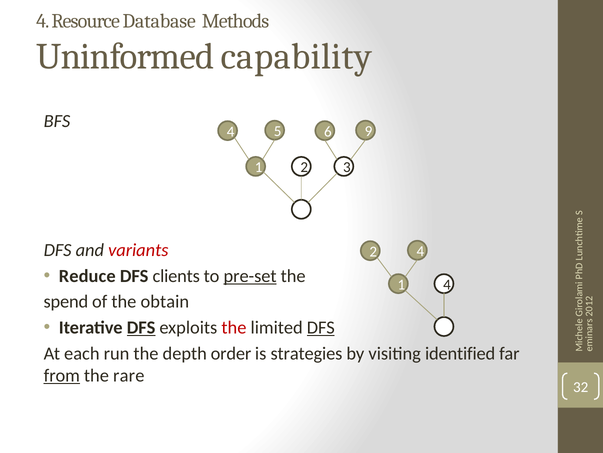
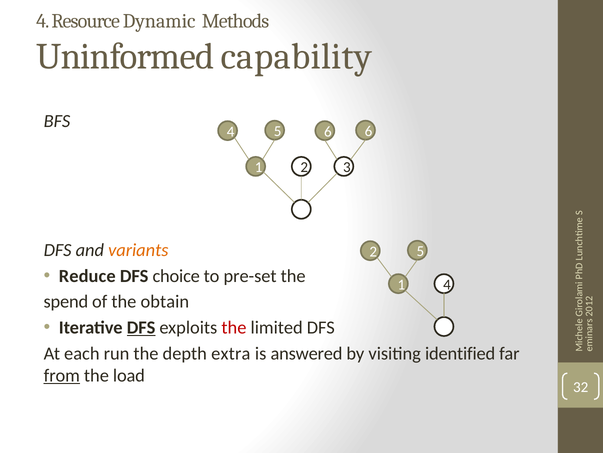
Database: Database -> Dynamic
6 9: 9 -> 6
variants colour: red -> orange
4 at (420, 251): 4 -> 5
clients: clients -> choice
pre-set underline: present -> none
DFS at (321, 327) underline: present -> none
order: order -> extra
strategies: strategies -> answered
rare: rare -> load
